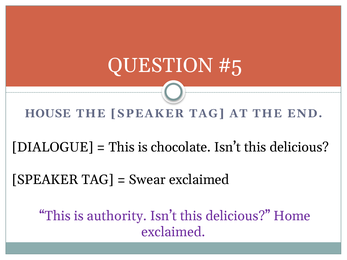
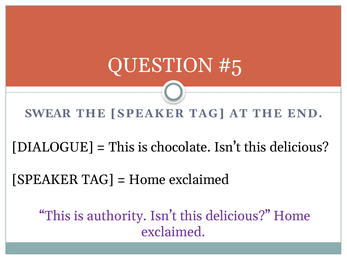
HOUSE: HOUSE -> SWEAR
Swear at (147, 180): Swear -> Home
